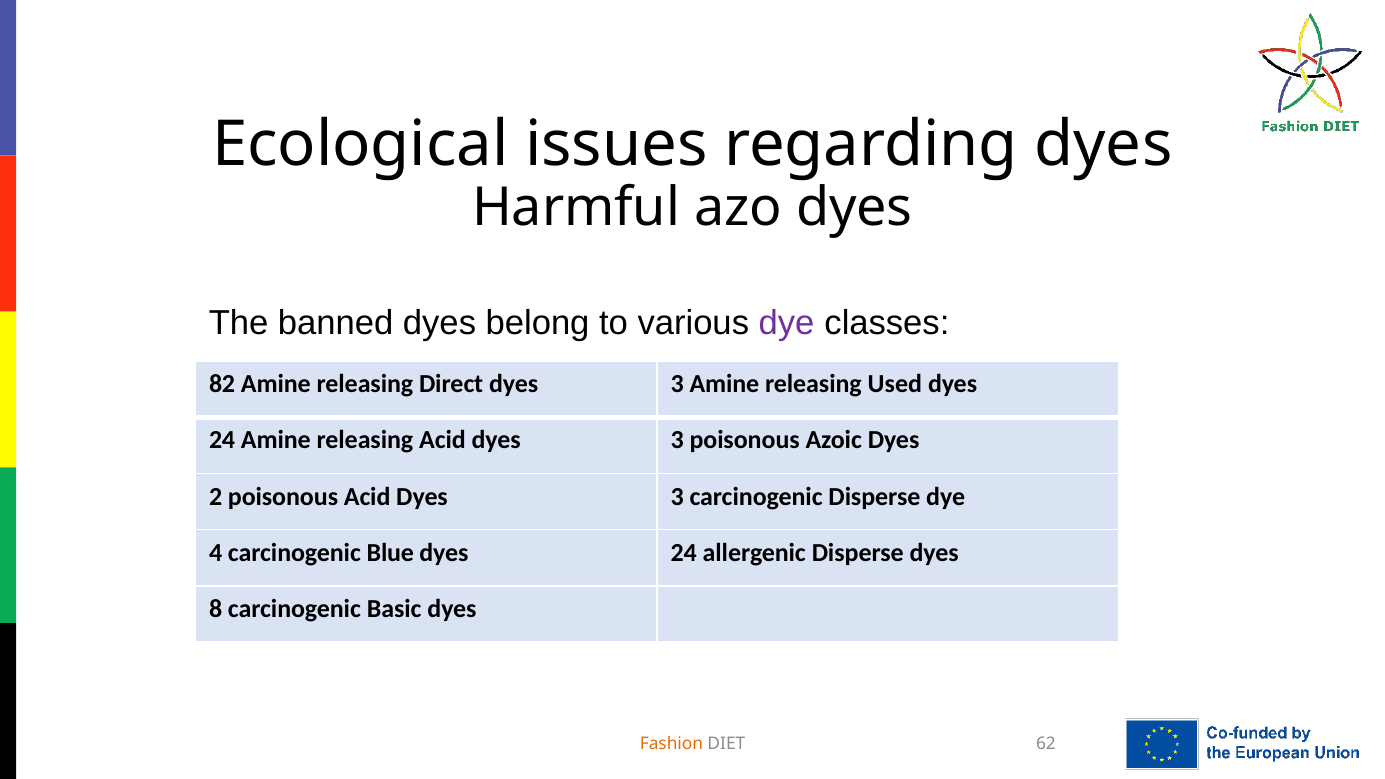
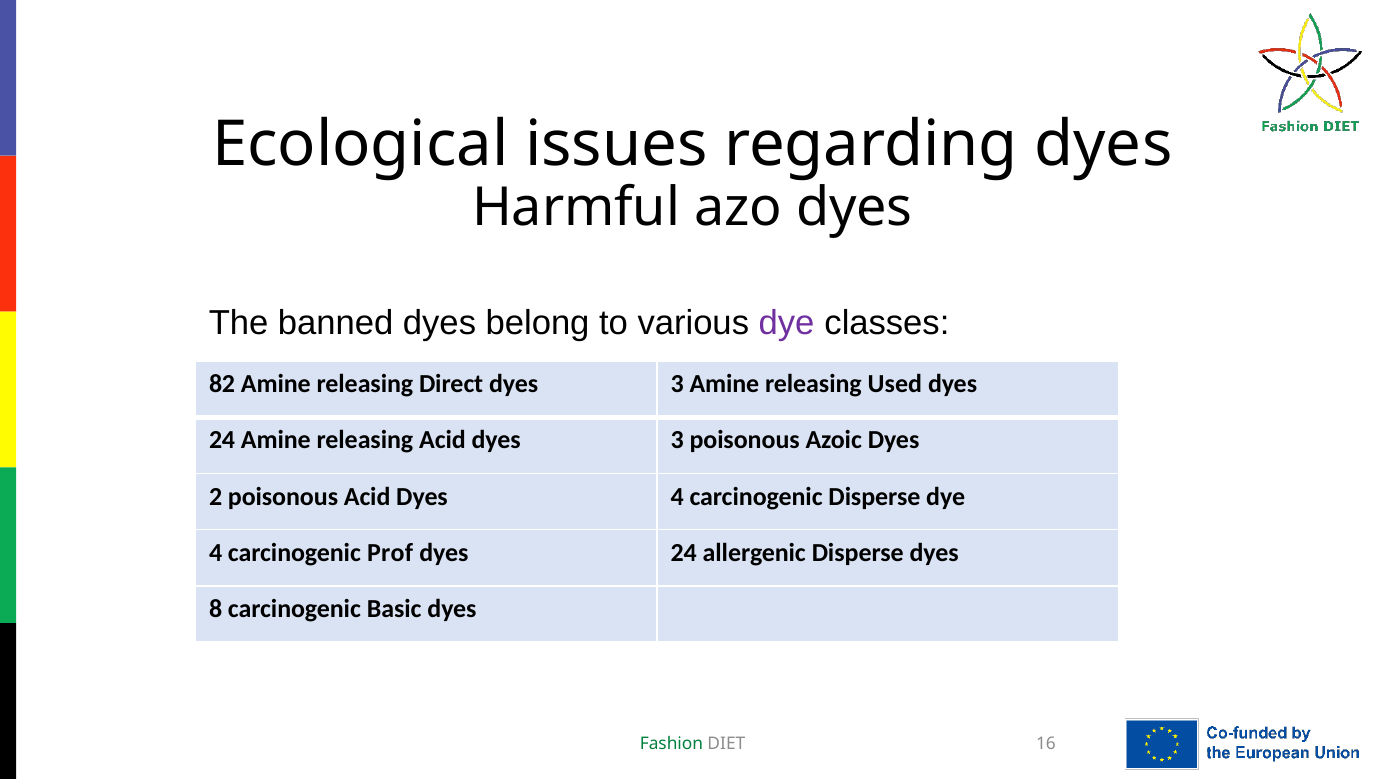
poisonous Acid Dyes 3: 3 -> 4
Blue: Blue -> Prof
Fashion colour: orange -> green
62: 62 -> 16
